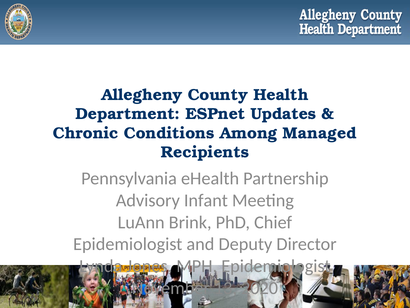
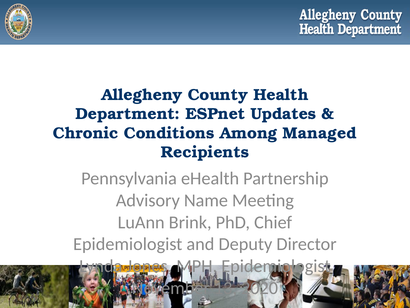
Infant: Infant -> Name
